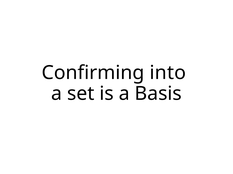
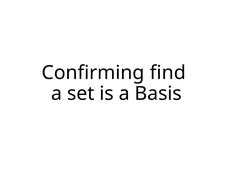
into: into -> find
